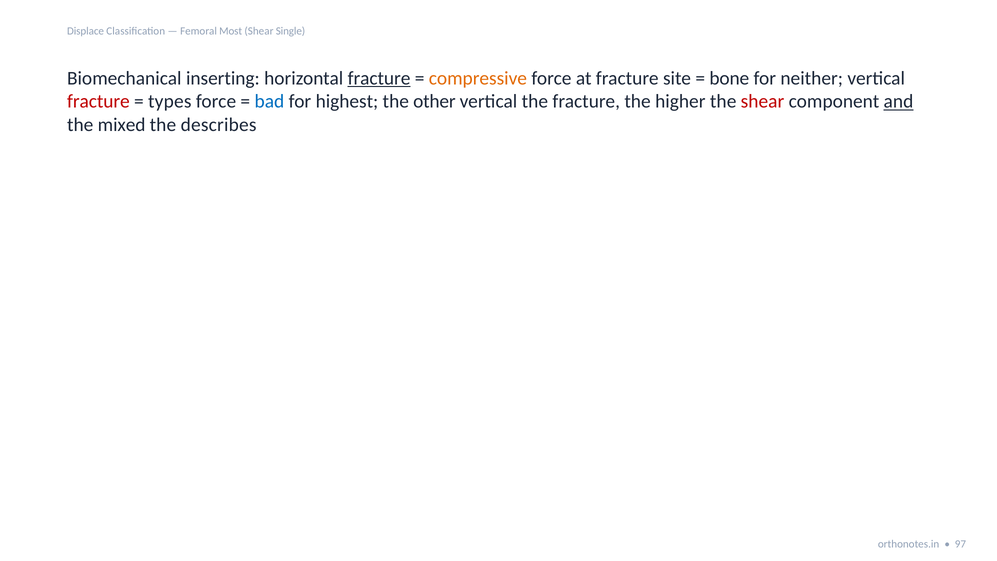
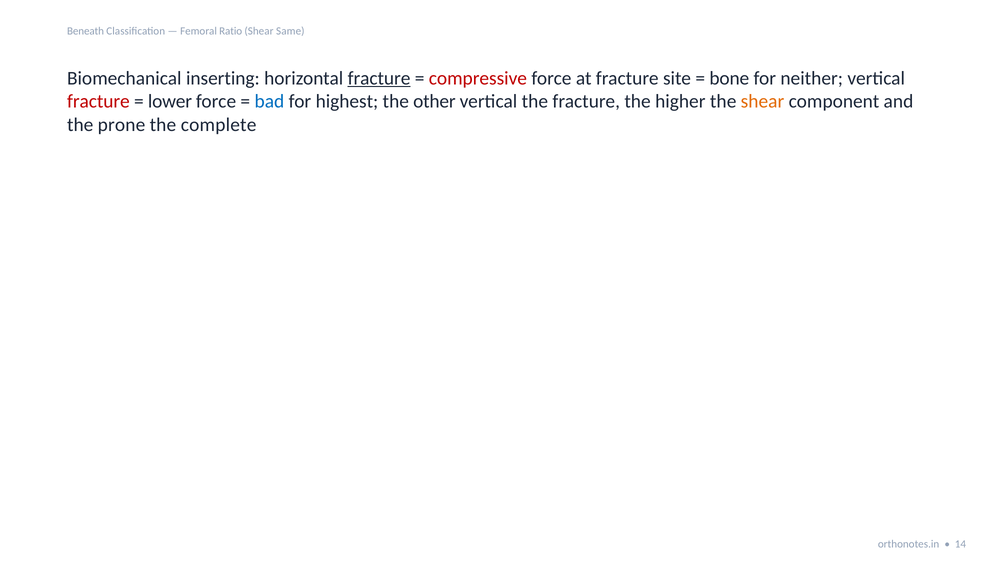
Displace: Displace -> Beneath
Most: Most -> Ratio
Single: Single -> Same
compressive colour: orange -> red
types: types -> lower
shear at (762, 102) colour: red -> orange
and underline: present -> none
mixed: mixed -> prone
describes: describes -> complete
97: 97 -> 14
